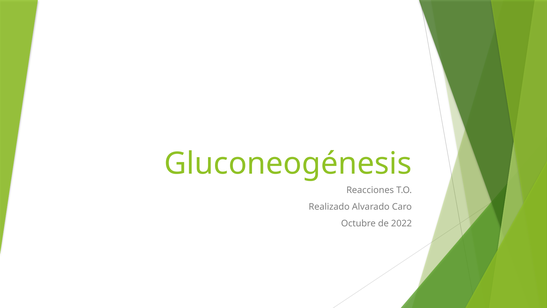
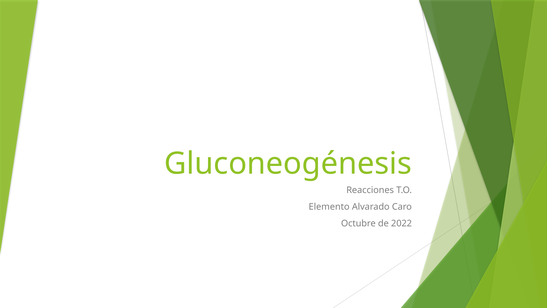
Realizado: Realizado -> Elemento
